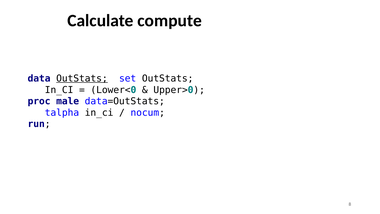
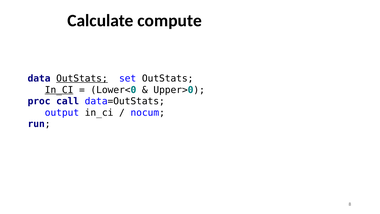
In_CI at (59, 90) underline: none -> present
male: male -> call
talpha: talpha -> output
